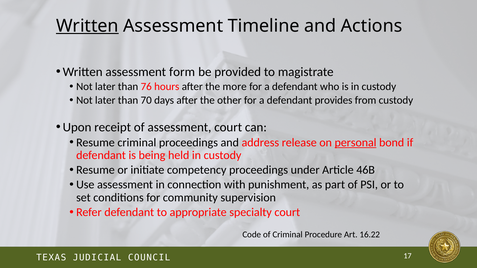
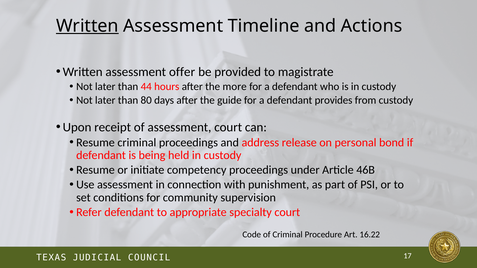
form: form -> offer
76: 76 -> 44
70: 70 -> 80
other: other -> guide
personal underline: present -> none
